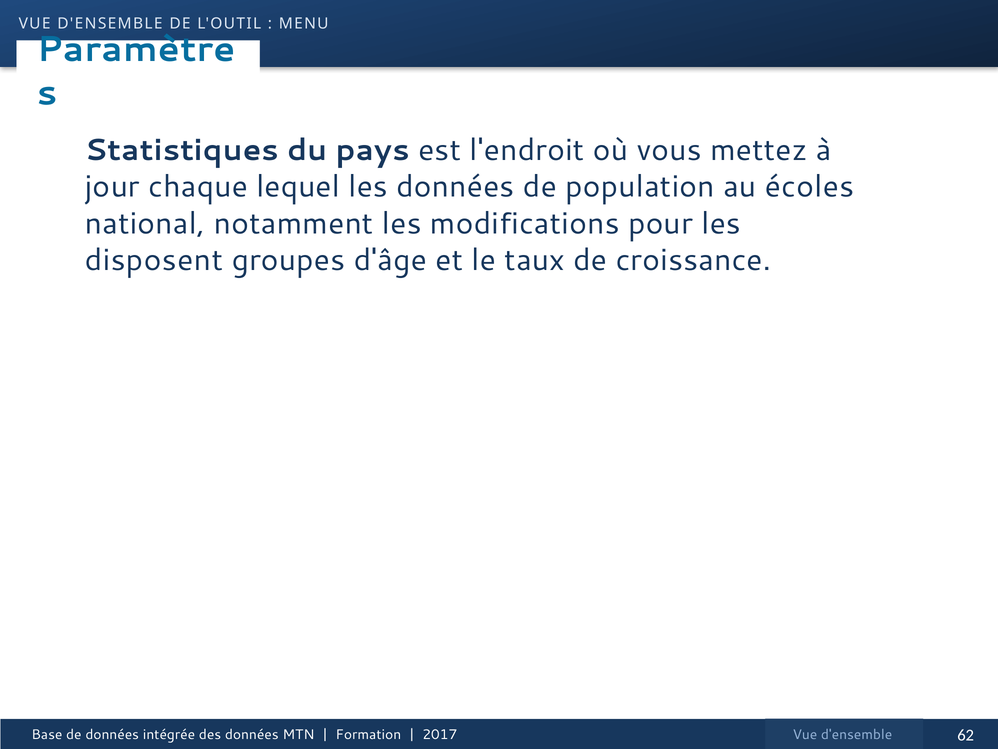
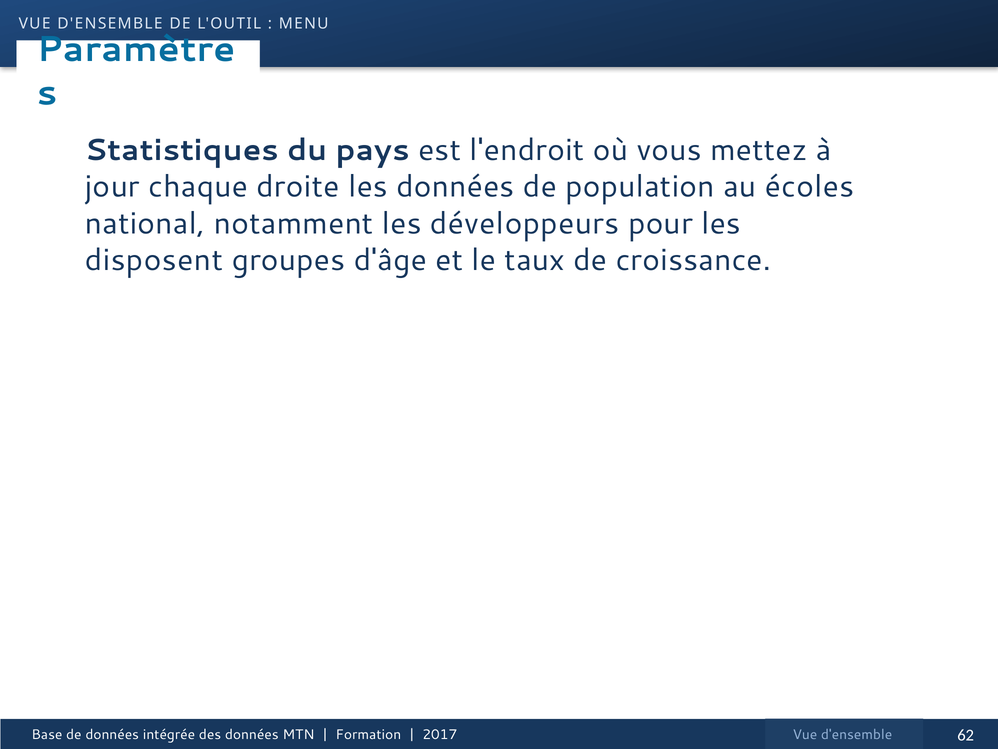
lequel: lequel -> droite
modifications: modifications -> développeurs
